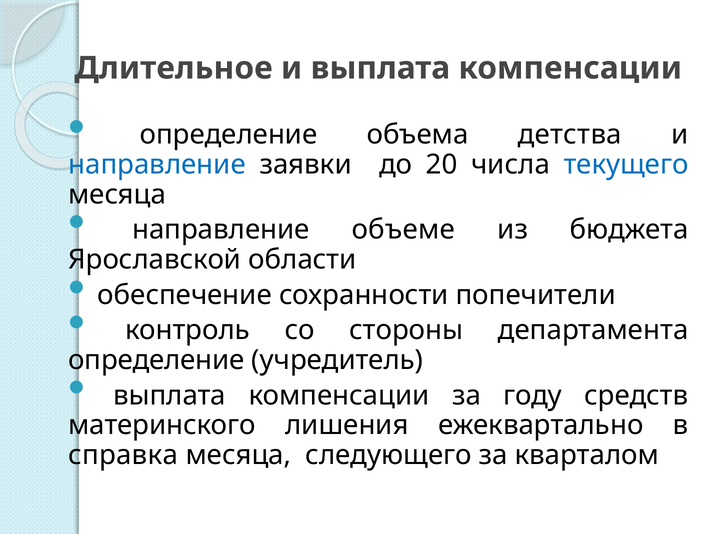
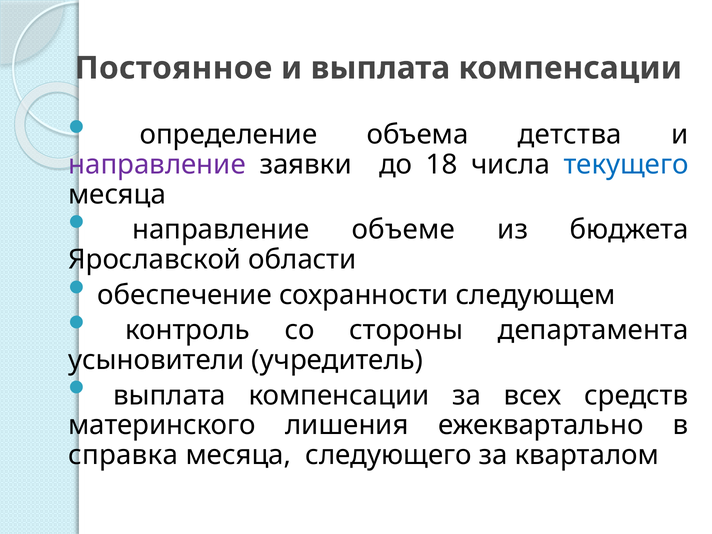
Длительное: Длительное -> Постоянное
направление at (157, 165) colour: blue -> purple
20: 20 -> 18
попечители: попечители -> следующем
определение at (156, 360): определение -> усыновители
году: году -> всех
